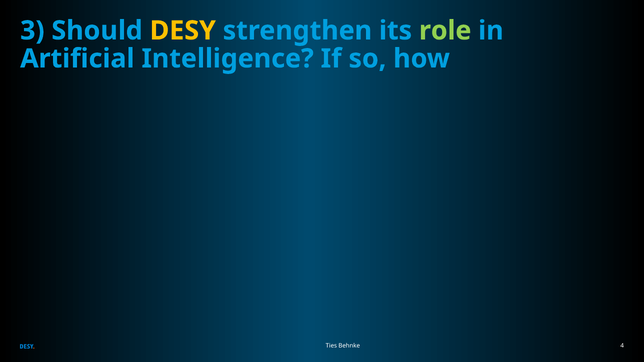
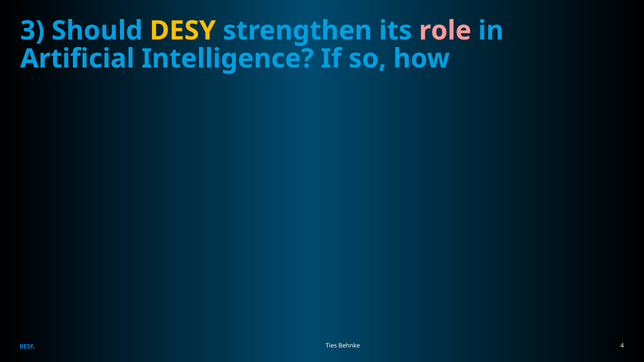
role colour: light green -> pink
